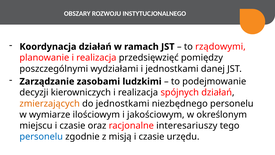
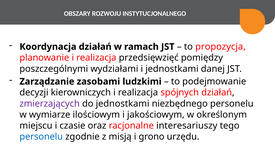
rządowymi: rządowymi -> propozycja
zmierzających colour: orange -> purple
misją i czasie: czasie -> grono
